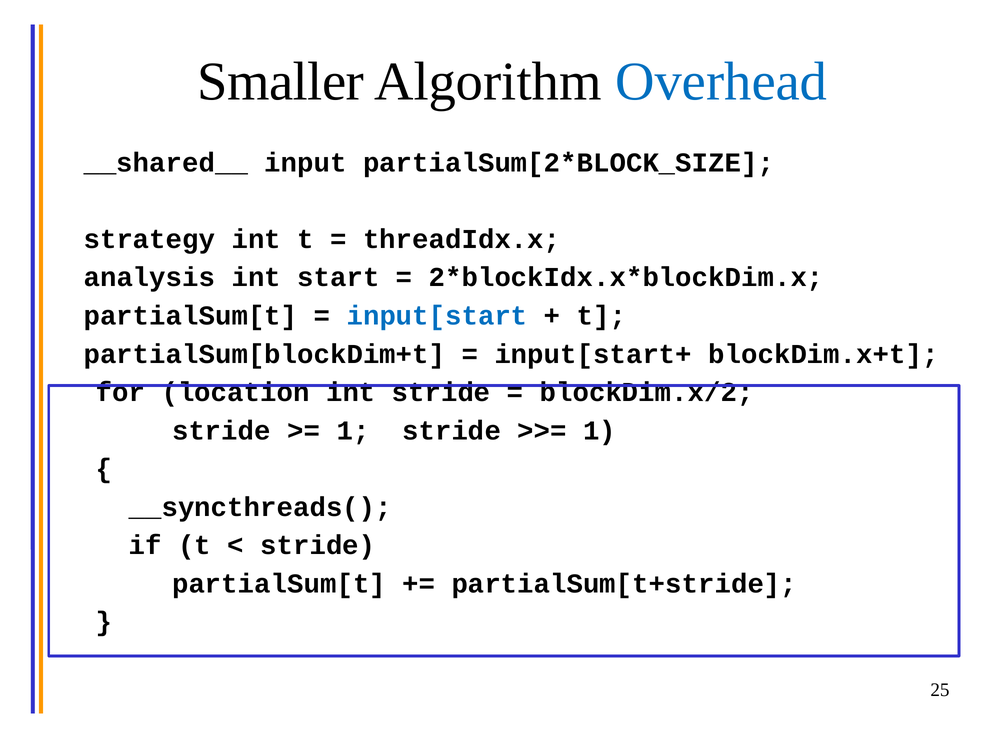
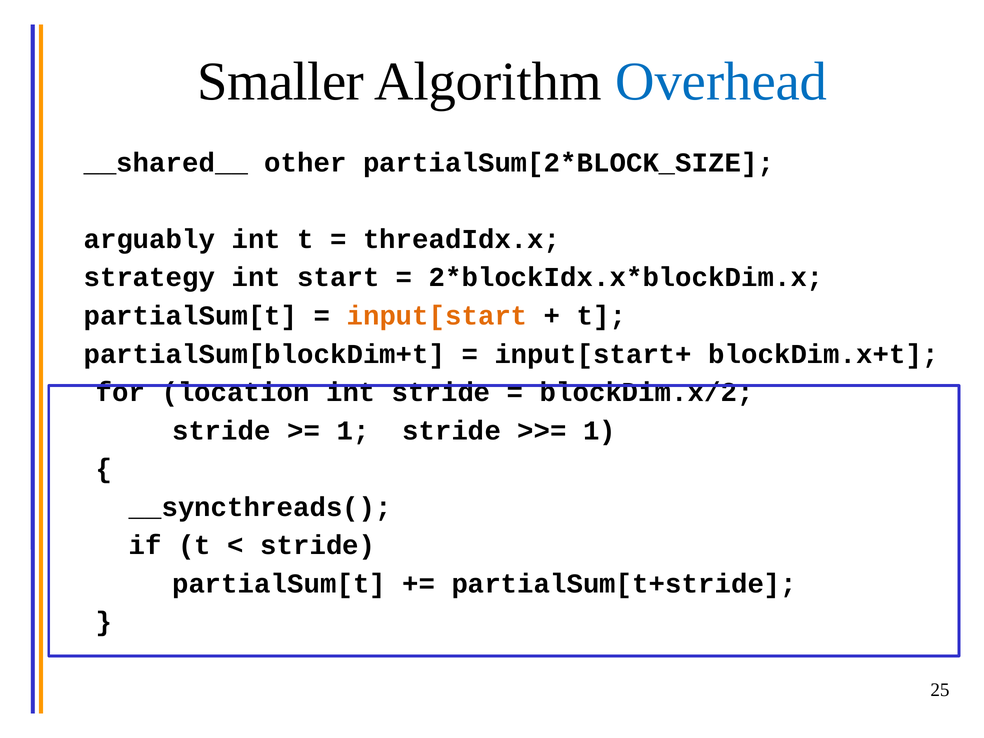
input: input -> other
strategy: strategy -> arguably
analysis: analysis -> strategy
input[start colour: blue -> orange
